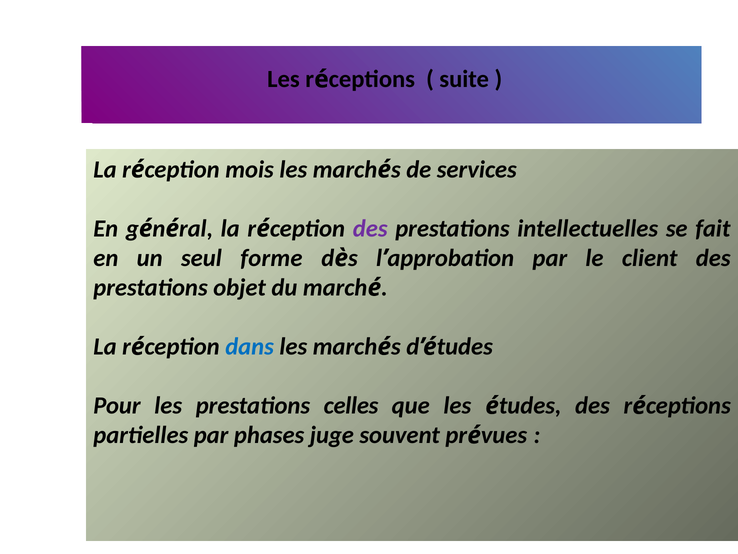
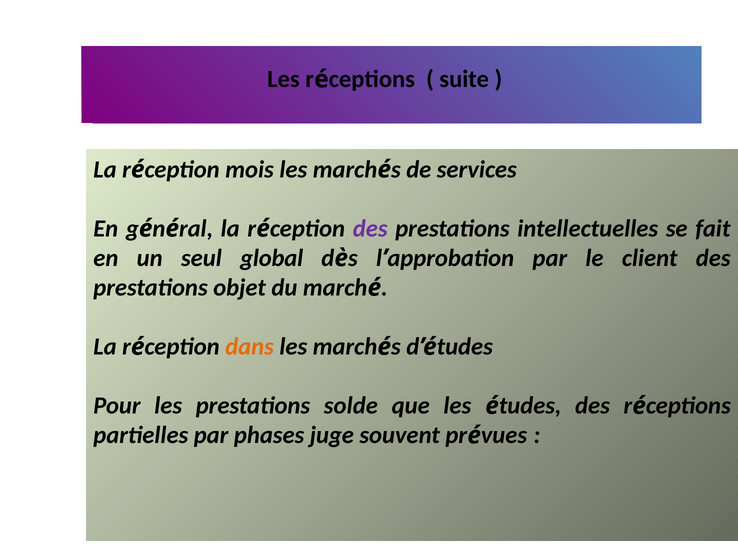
forme: forme -> global
dans colour: blue -> orange
celles: celles -> solde
